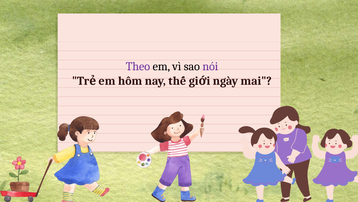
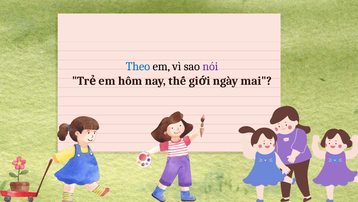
Theo colour: purple -> blue
